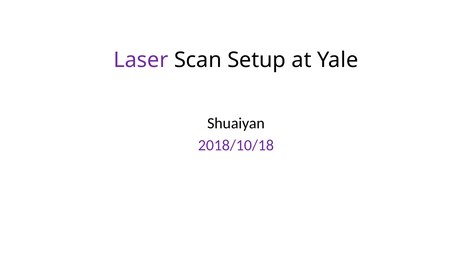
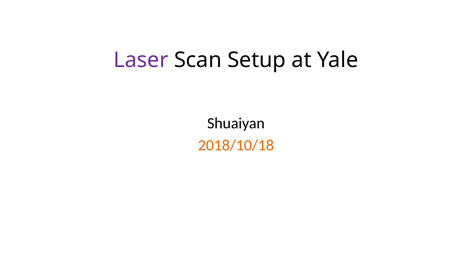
2018/10/18 colour: purple -> orange
